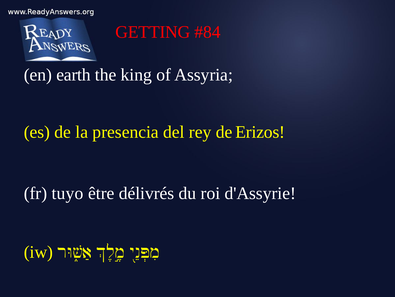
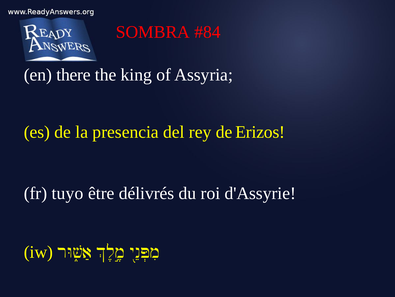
GETTING: GETTING -> SOMBRA
earth: earth -> there
